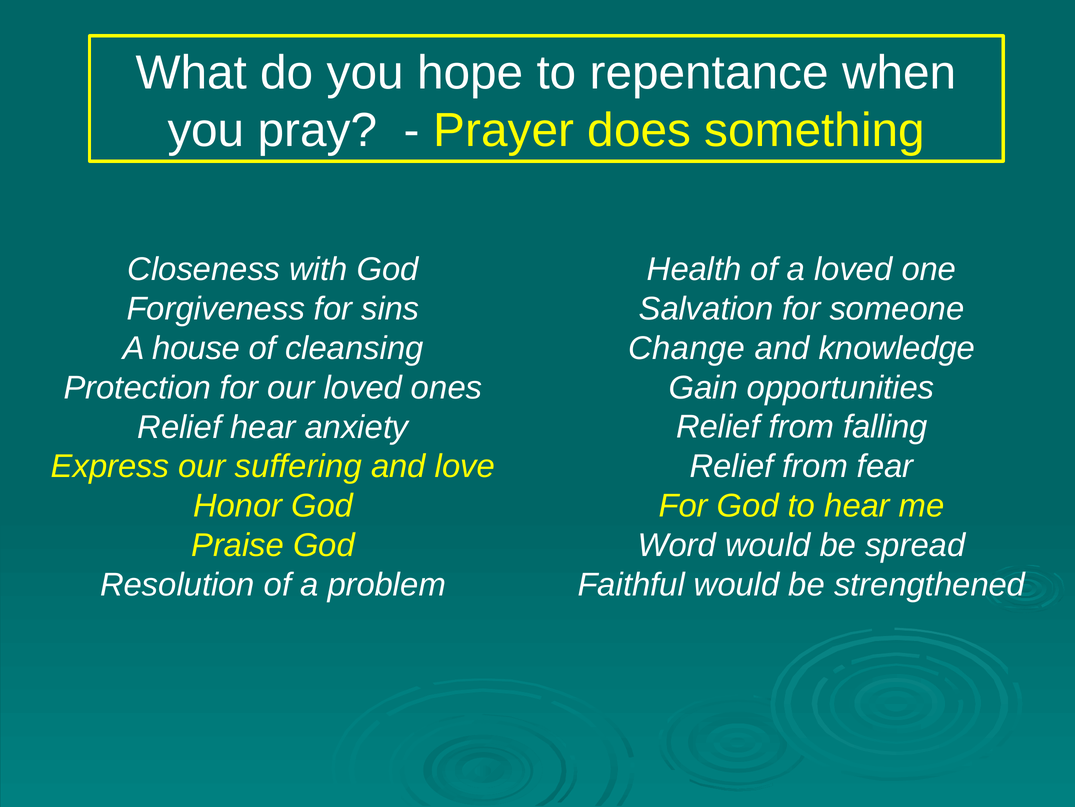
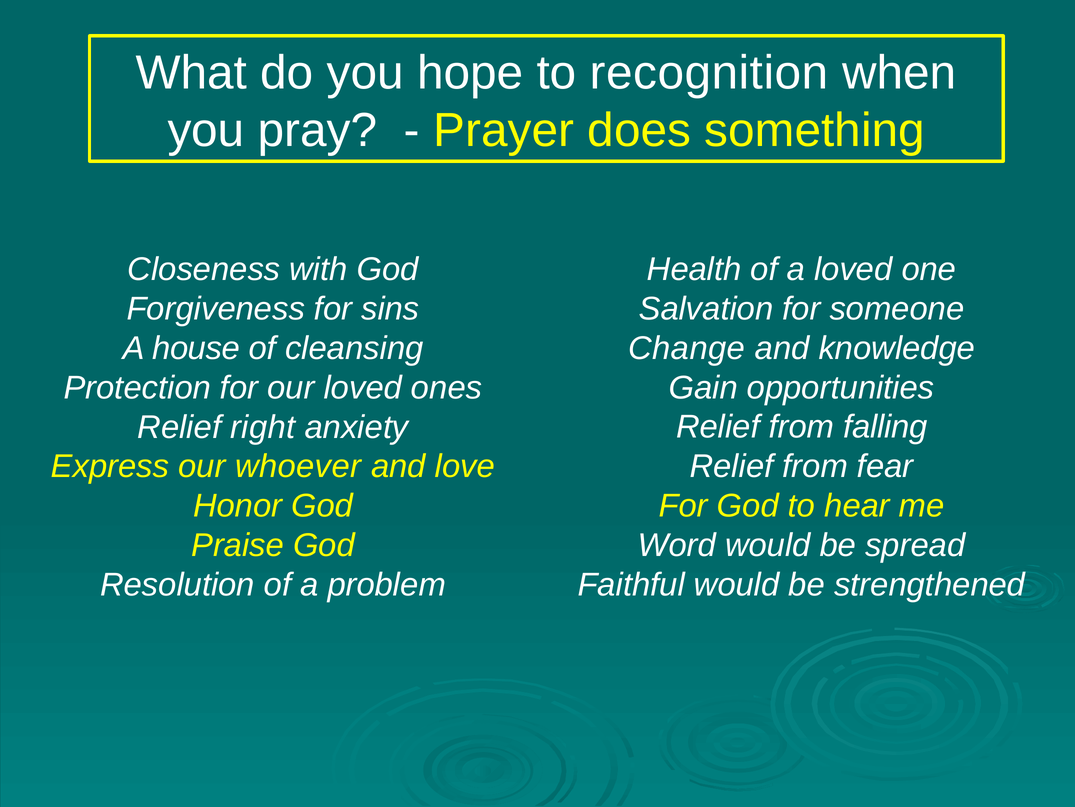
repentance: repentance -> recognition
Relief hear: hear -> right
suffering: suffering -> whoever
